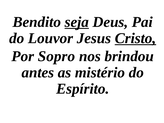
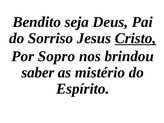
seja underline: present -> none
Louvor: Louvor -> Sorriso
antes: antes -> saber
